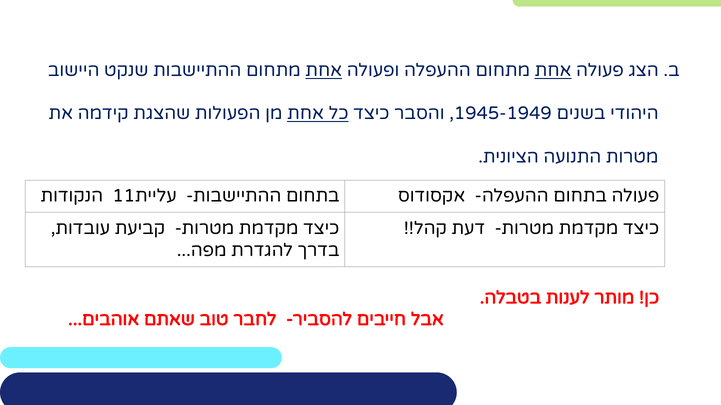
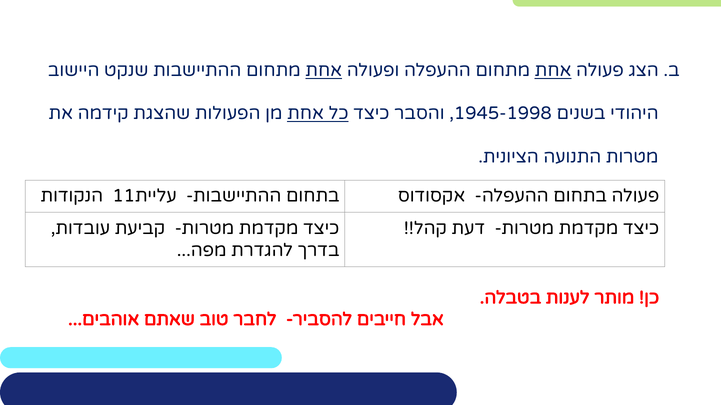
1945-1949: 1945-1949 -> 1945-1998
